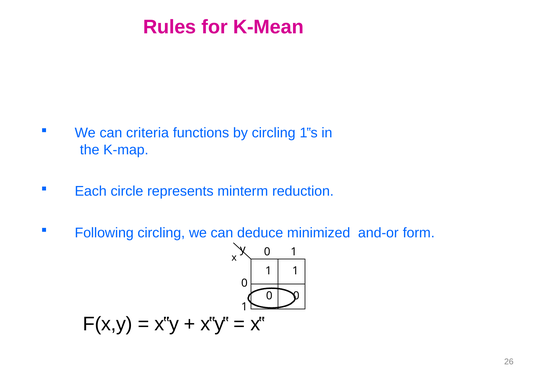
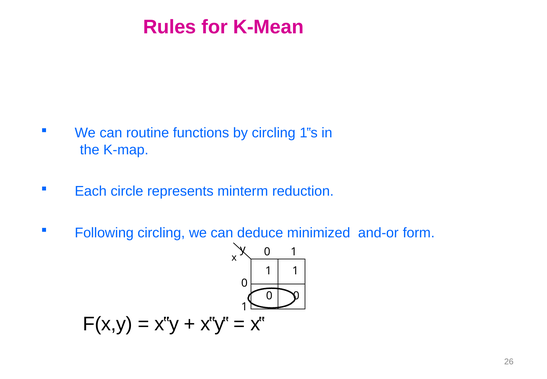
criteria: criteria -> routine
